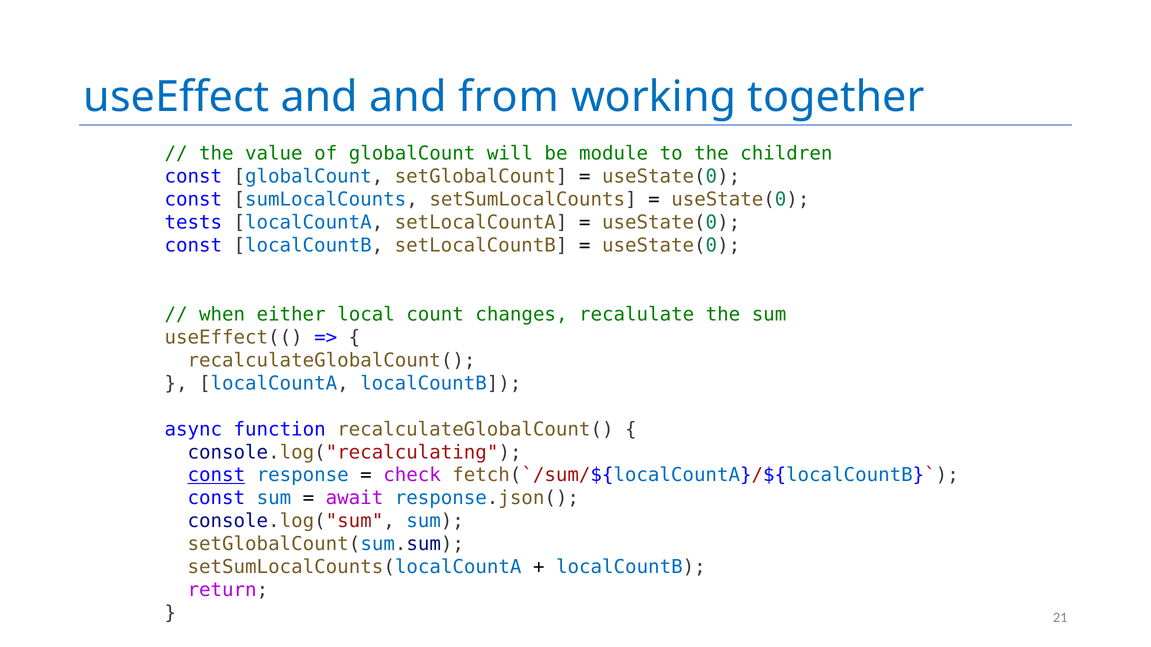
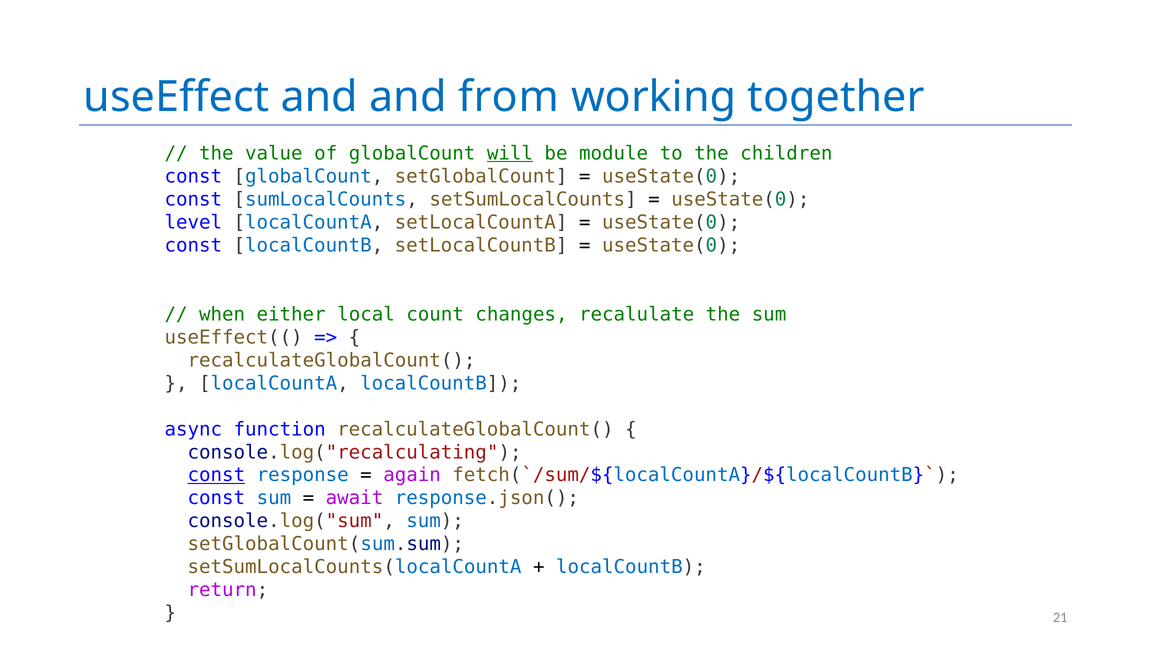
will underline: none -> present
tests: tests -> level
check: check -> again
